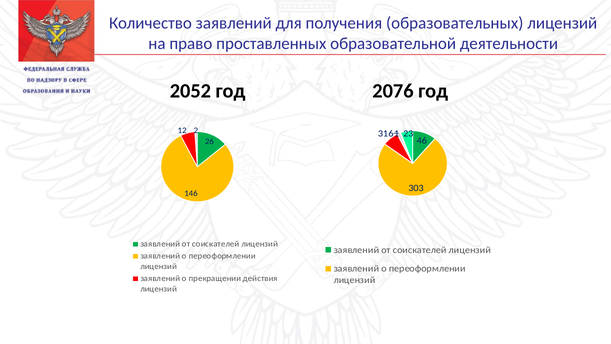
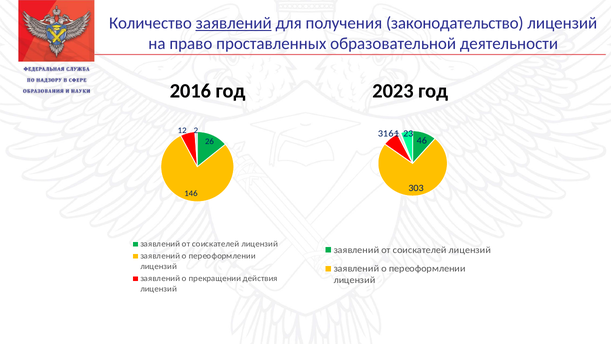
заявлений at (234, 23) underline: none -> present
образовательных: образовательных -> законодательство
2052: 2052 -> 2016
2076: 2076 -> 2023
